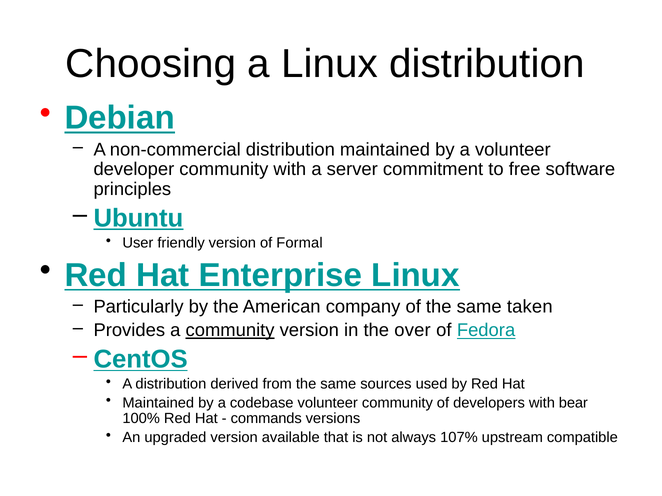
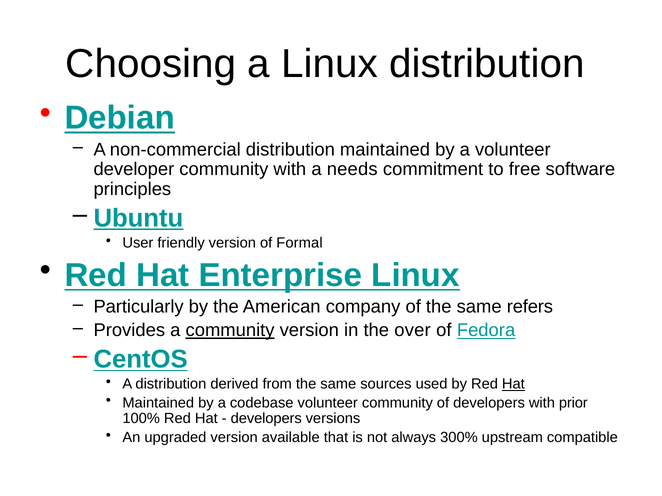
server: server -> needs
taken: taken -> refers
Hat at (513, 384) underline: none -> present
bear: bear -> prior
commands at (266, 419): commands -> developers
107%: 107% -> 300%
